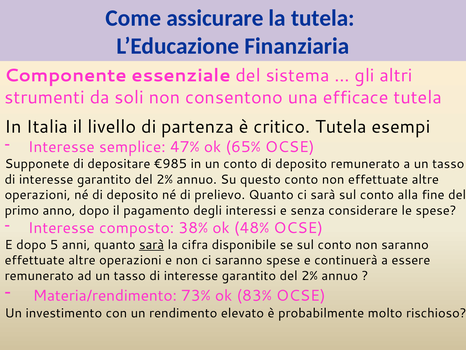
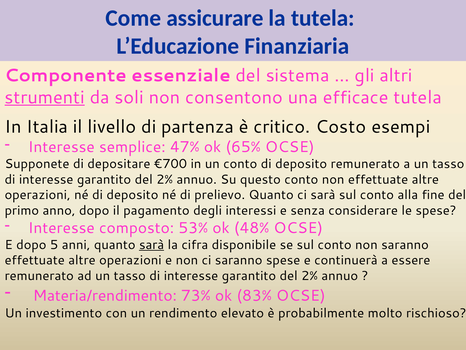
strumenti underline: none -> present
critico Tutela: Tutela -> Costo
€985: €985 -> €700
38%: 38% -> 53%
